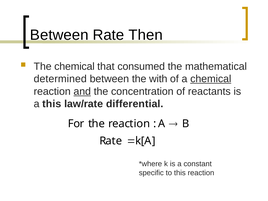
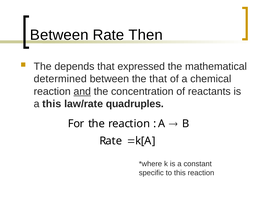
The chemical: chemical -> depends
consumed: consumed -> expressed
the with: with -> that
chemical at (211, 79) underline: present -> none
differential: differential -> quadruples
